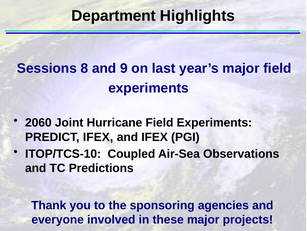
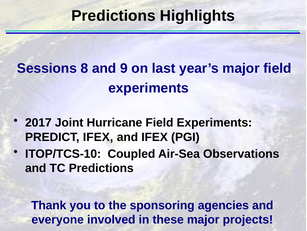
Department at (114, 16): Department -> Predictions
2060: 2060 -> 2017
